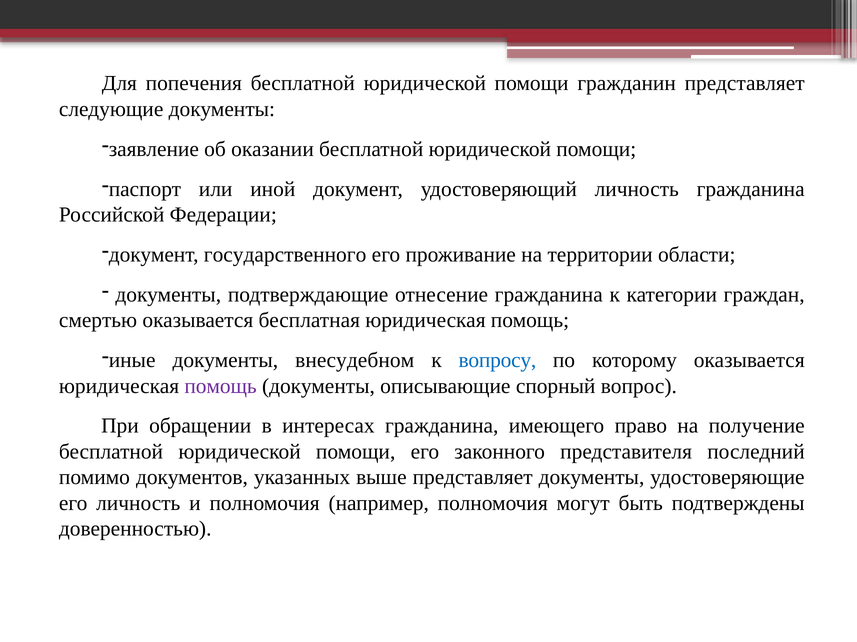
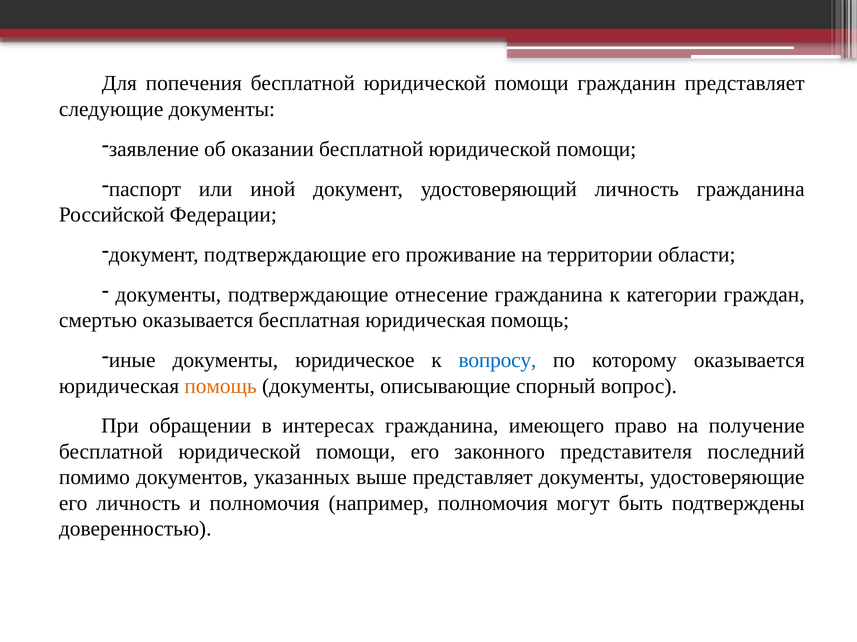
документ государственного: государственного -> подтверждающие
внесудебном: внесудебном -> юридическое
помощь at (221, 386) colour: purple -> orange
